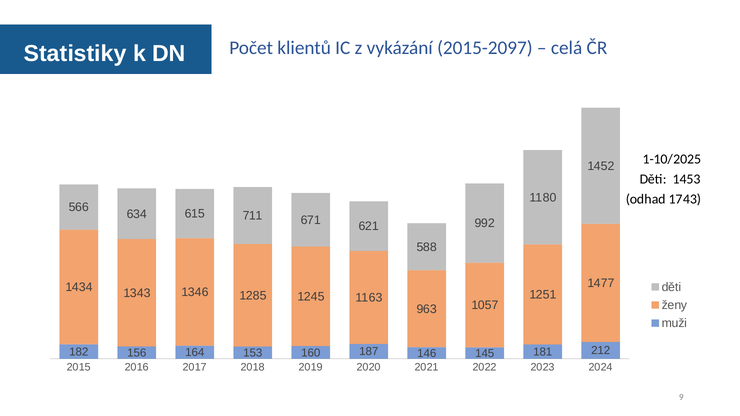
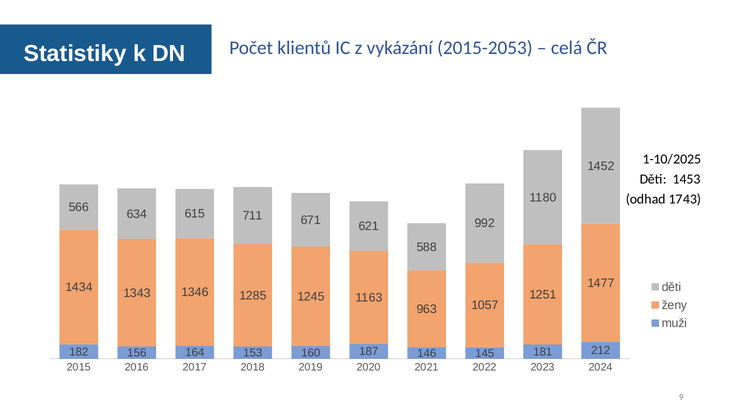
2015-2097: 2015-2097 -> 2015-2053
